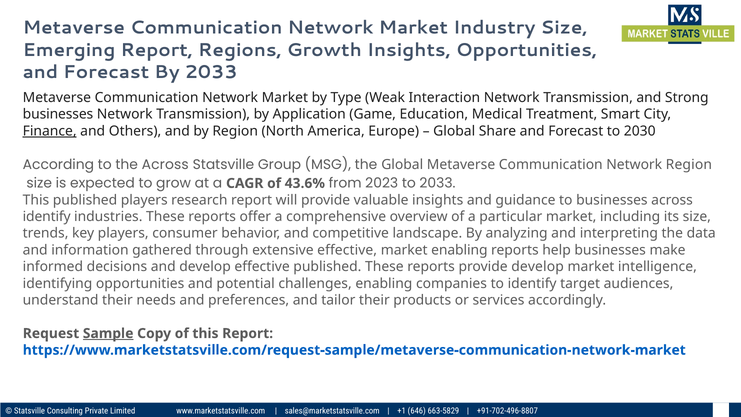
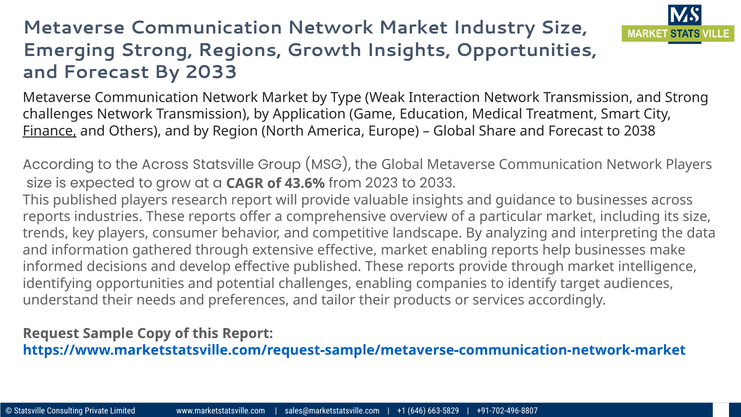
Emerging Report: Report -> Strong
businesses at (58, 114): businesses -> challenges
2030: 2030 -> 2038
Network Region: Region -> Players
identify at (47, 217): identify -> reports
provide develop: develop -> through
Sample underline: present -> none
